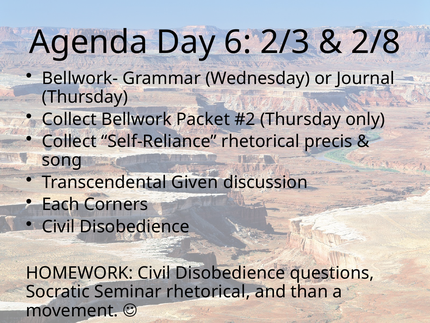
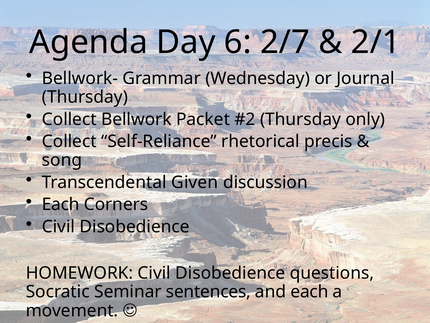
2/3: 2/3 -> 2/7
2/8: 2/8 -> 2/1
Seminar rhetorical: rhetorical -> sentences
and than: than -> each
